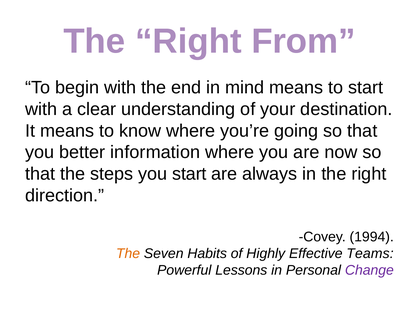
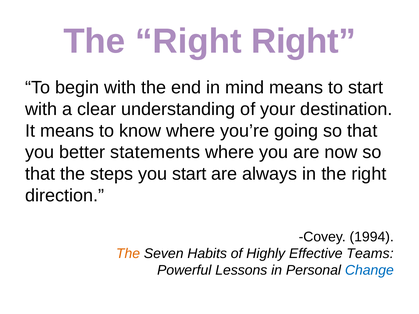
Right From: From -> Right
information: information -> statements
Change colour: purple -> blue
